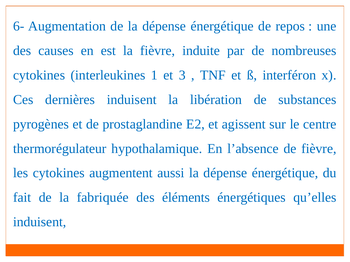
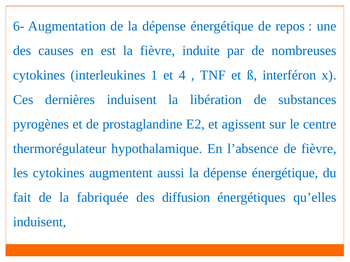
3: 3 -> 4
éléments: éléments -> diffusion
